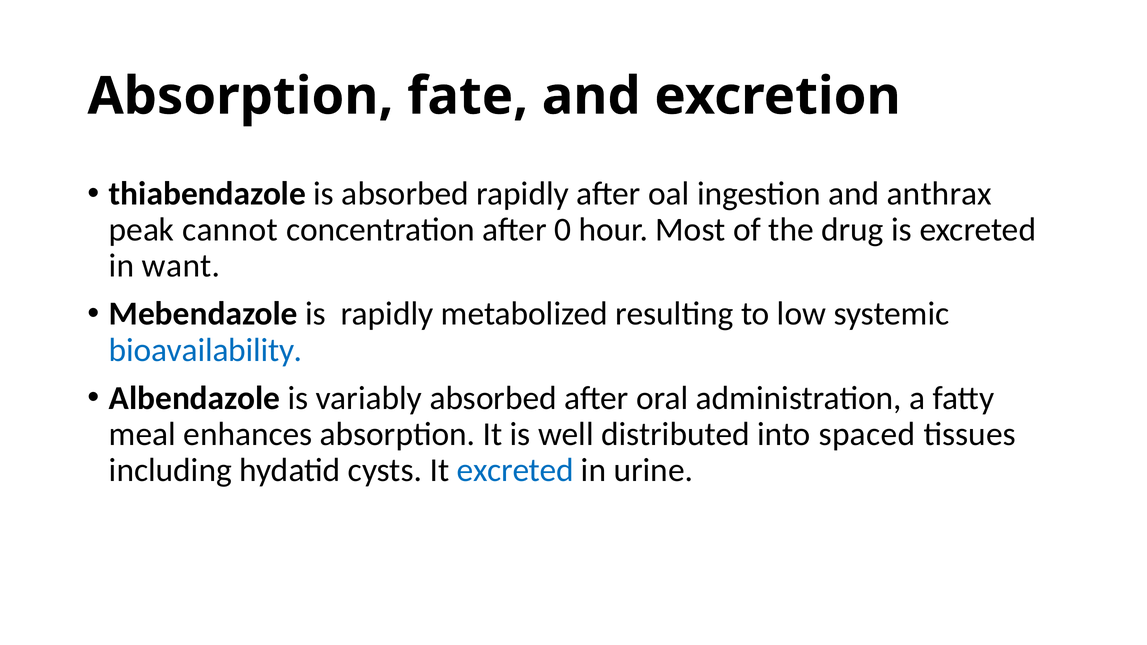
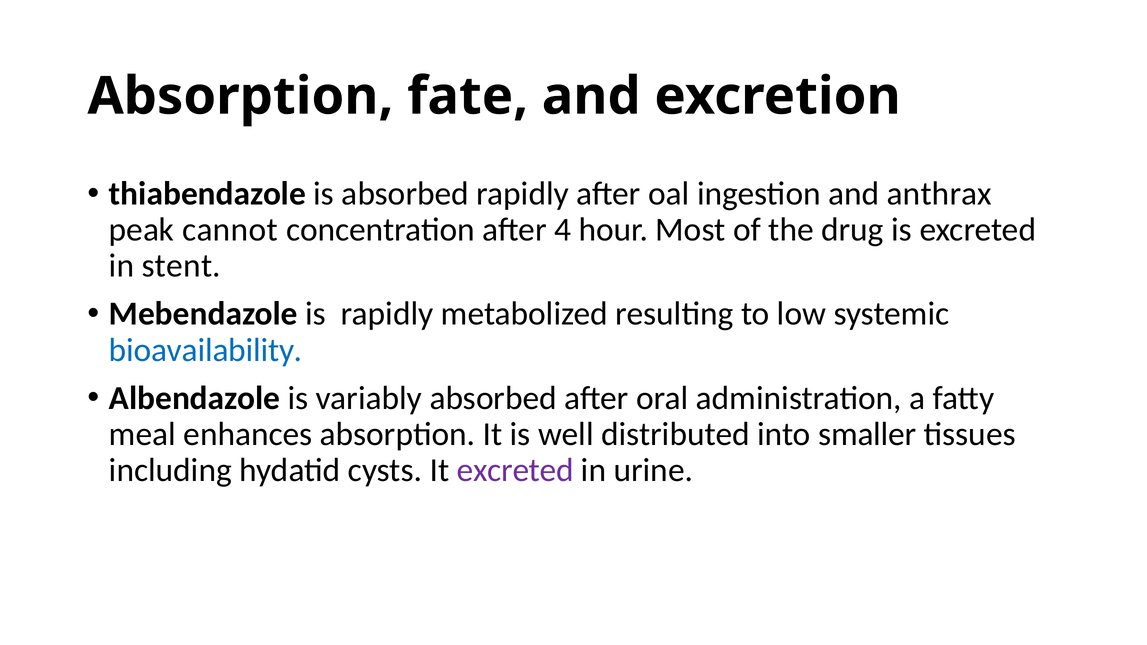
0: 0 -> 4
want: want -> stent
spaced: spaced -> smaller
excreted at (515, 470) colour: blue -> purple
